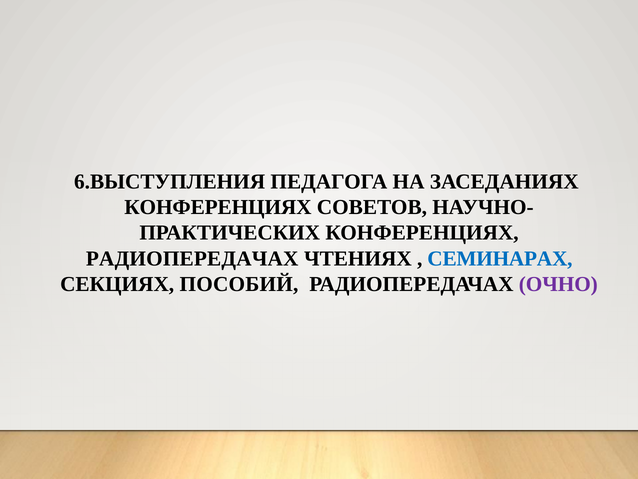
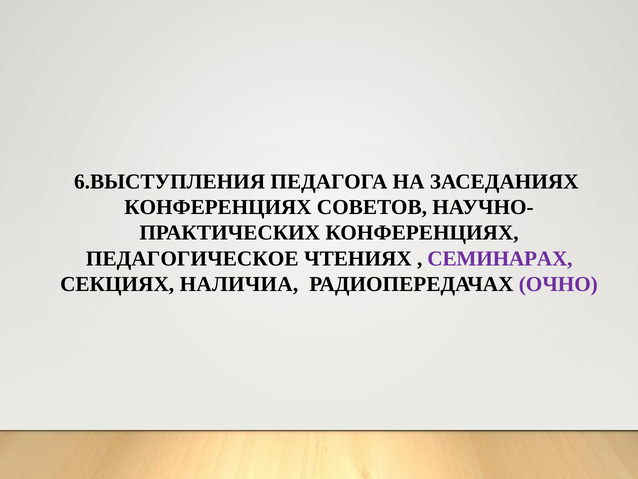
РАДИОПЕРЕДАЧАХ at (192, 258): РАДИОПЕРЕДАЧАХ -> ПЕДАГОГИЧЕСКОЕ
СЕМИНАРАХ colour: blue -> purple
ПОСОБИЙ: ПОСОБИЙ -> НАЛИЧИА
